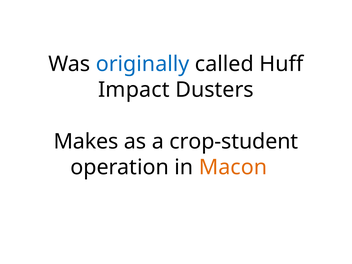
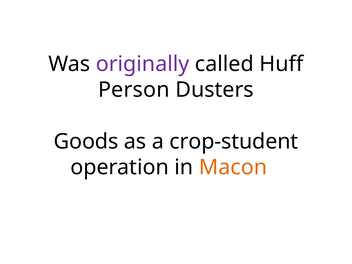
originally colour: blue -> purple
Impact: Impact -> Person
Makes: Makes -> Goods
